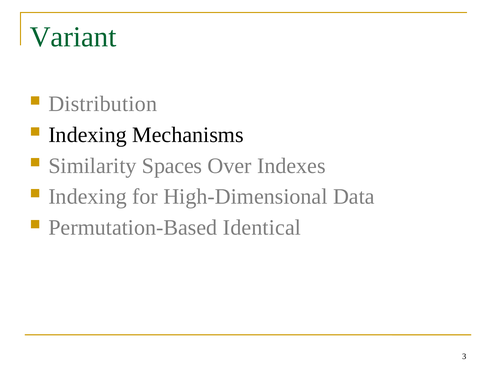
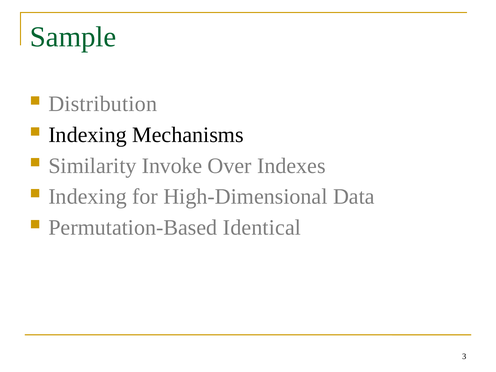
Variant: Variant -> Sample
Spaces: Spaces -> Invoke
